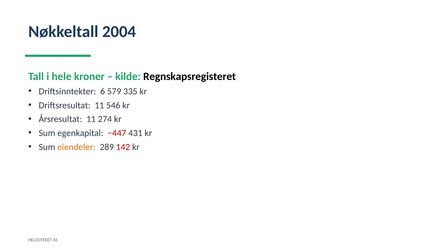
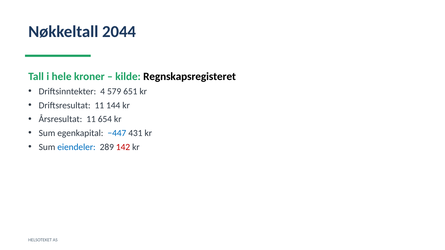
2004: 2004 -> 2044
6: 6 -> 4
335: 335 -> 651
546: 546 -> 144
274: 274 -> 654
−447 colour: red -> blue
eiendeler colour: orange -> blue
